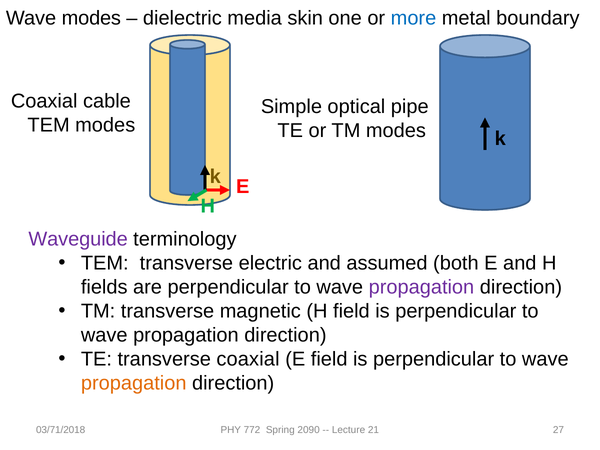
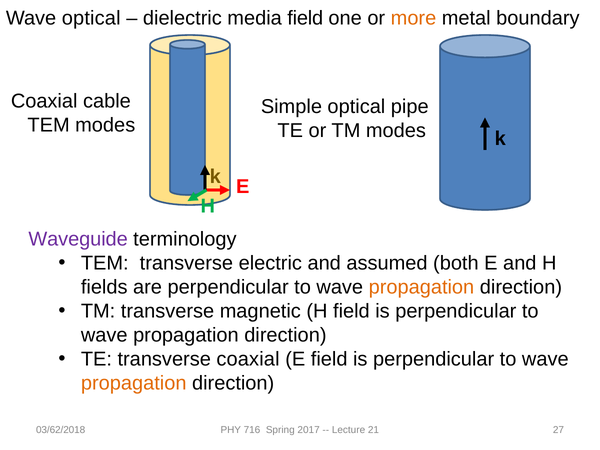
Wave modes: modes -> optical
media skin: skin -> field
more colour: blue -> orange
propagation at (421, 287) colour: purple -> orange
03/71/2018: 03/71/2018 -> 03/62/2018
772: 772 -> 716
2090: 2090 -> 2017
